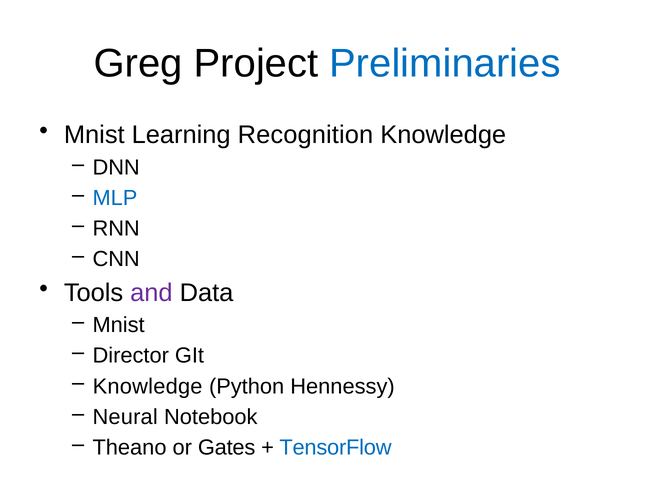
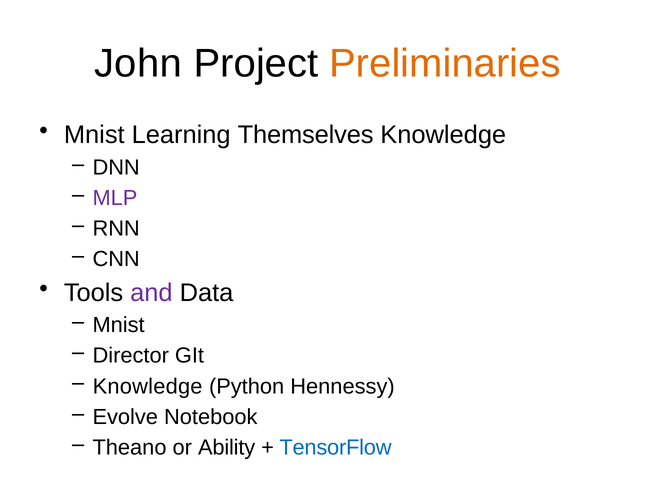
Greg: Greg -> John
Preliminaries colour: blue -> orange
Recognition: Recognition -> Themselves
MLP colour: blue -> purple
Neural: Neural -> Evolve
Gates: Gates -> Ability
